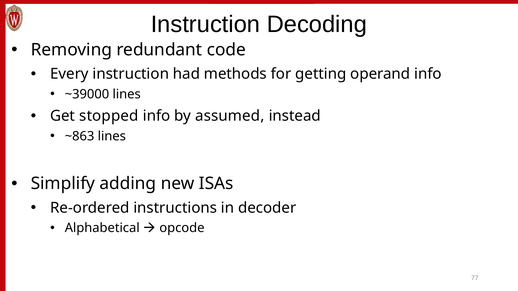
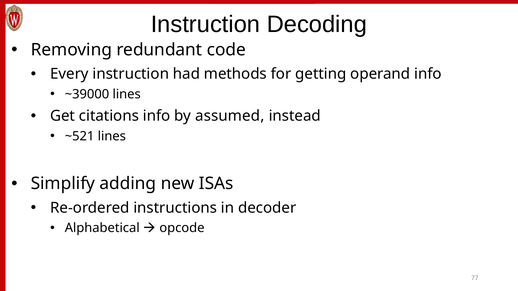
stopped: stopped -> citations
~863: ~863 -> ~521
